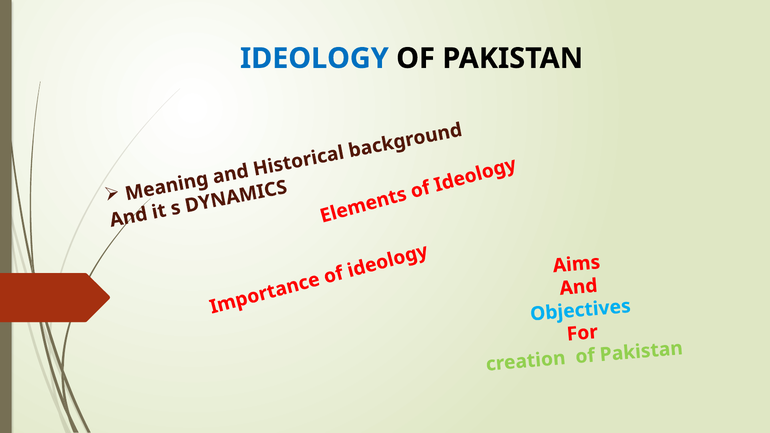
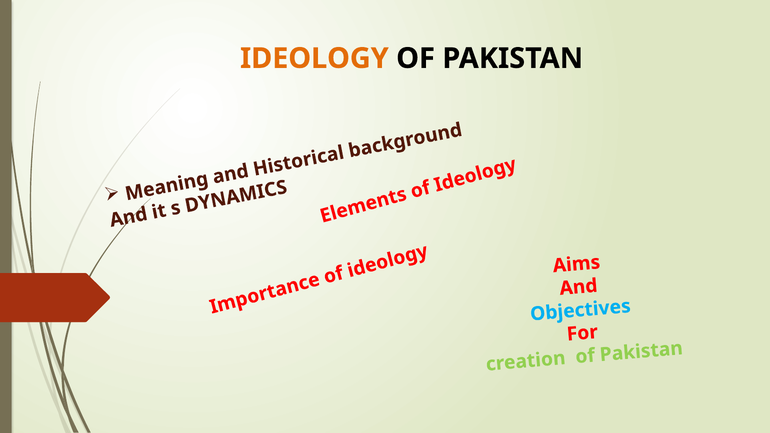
IDEOLOGY colour: blue -> orange
